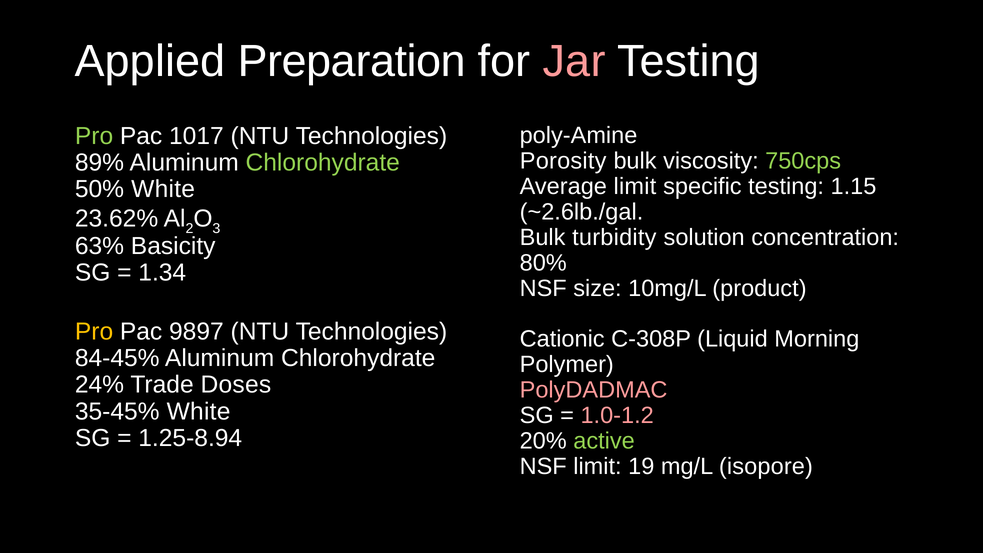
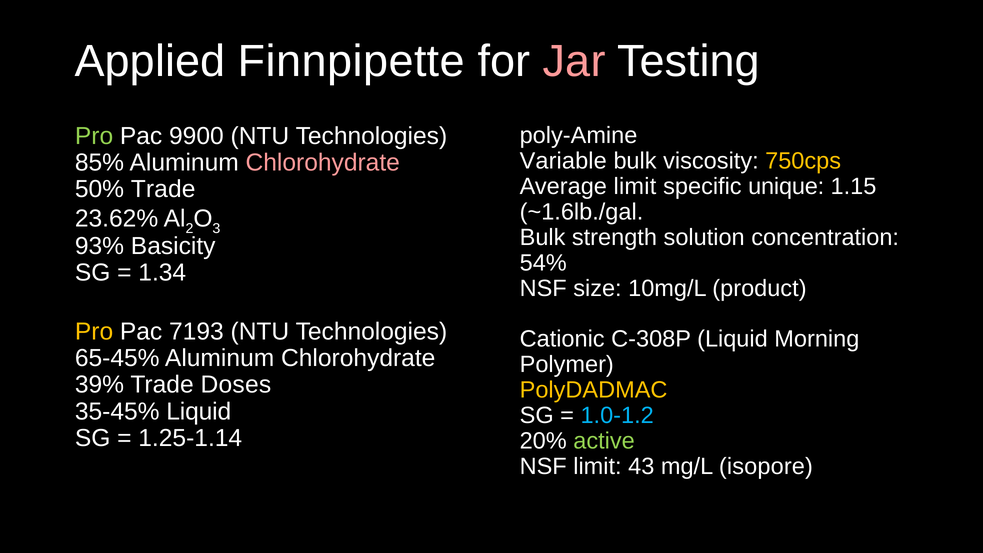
Preparation: Preparation -> Finnpipette
1017: 1017 -> 9900
Porosity: Porosity -> Variable
750cps colour: light green -> yellow
89%: 89% -> 85%
Chlorohydrate at (323, 163) colour: light green -> pink
specific testing: testing -> unique
50% White: White -> Trade
~2.6lb./gal: ~2.6lb./gal -> ~1.6lb./gal
turbidity: turbidity -> strength
63%: 63% -> 93%
80%: 80% -> 54%
9897: 9897 -> 7193
84-45%: 84-45% -> 65-45%
24%: 24% -> 39%
PolyDADMAC colour: pink -> yellow
35-45% White: White -> Liquid
1.0-1.2 colour: pink -> light blue
1.25-8.94: 1.25-8.94 -> 1.25-1.14
19: 19 -> 43
